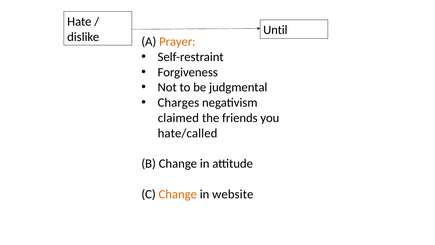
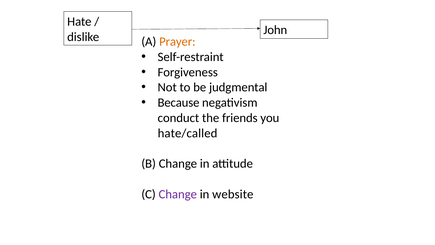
Until: Until -> John
Charges: Charges -> Because
claimed: claimed -> conduct
Change at (178, 194) colour: orange -> purple
